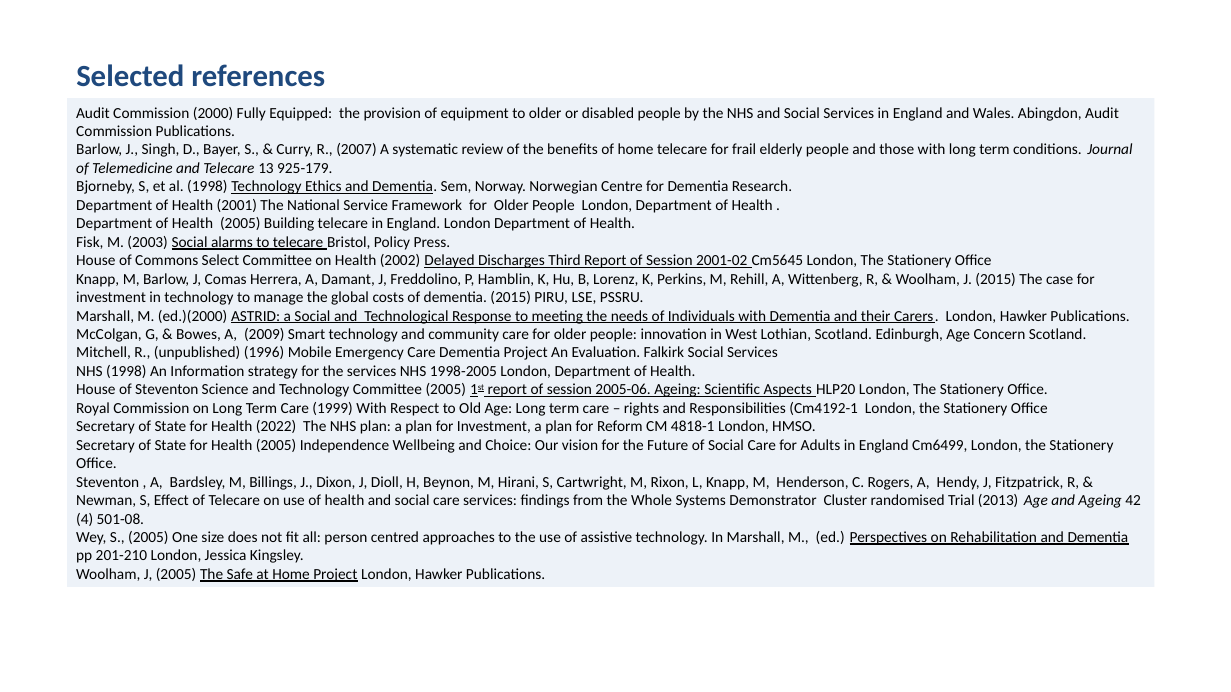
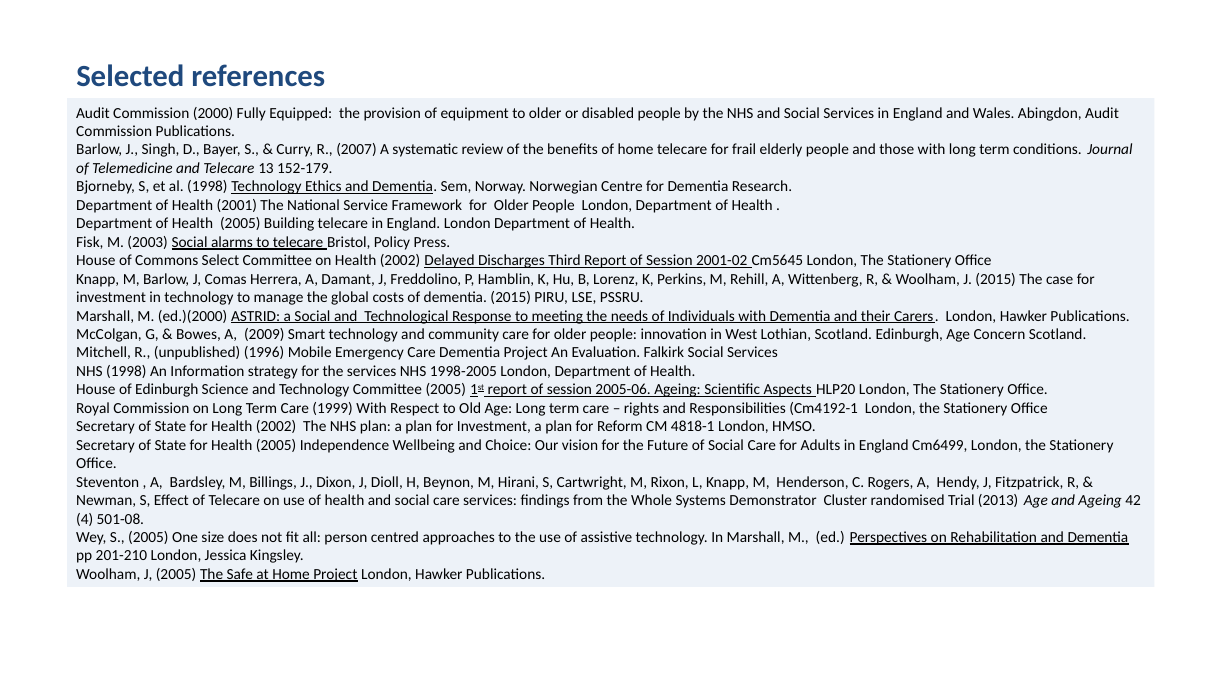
925-179: 925-179 -> 152-179
of Steventon: Steventon -> Edinburgh
for Health 2022: 2022 -> 2002
